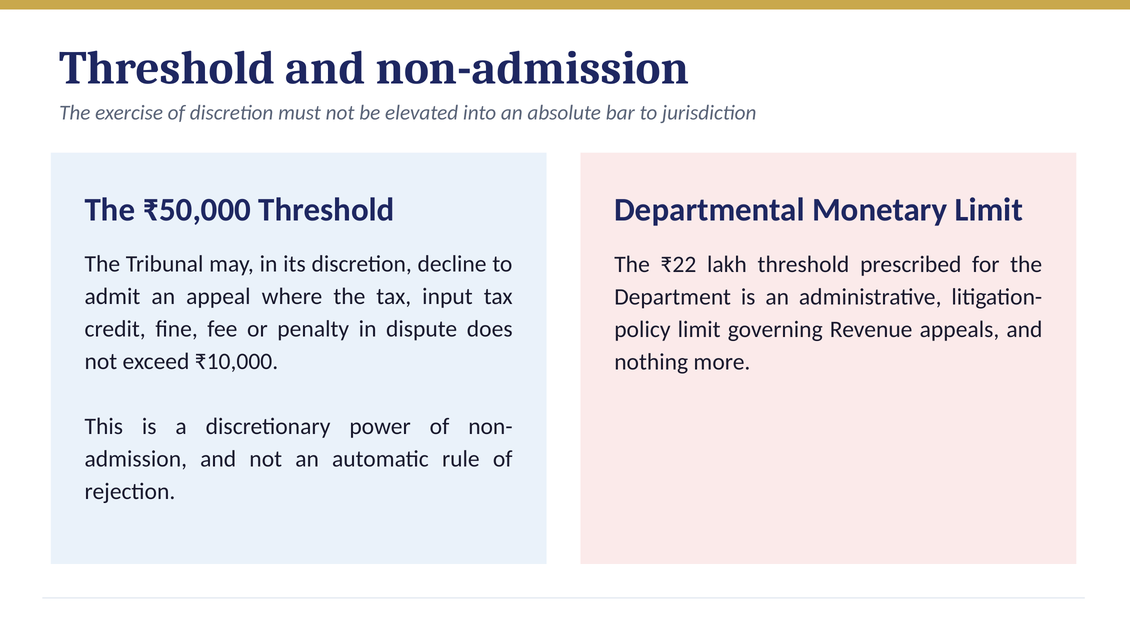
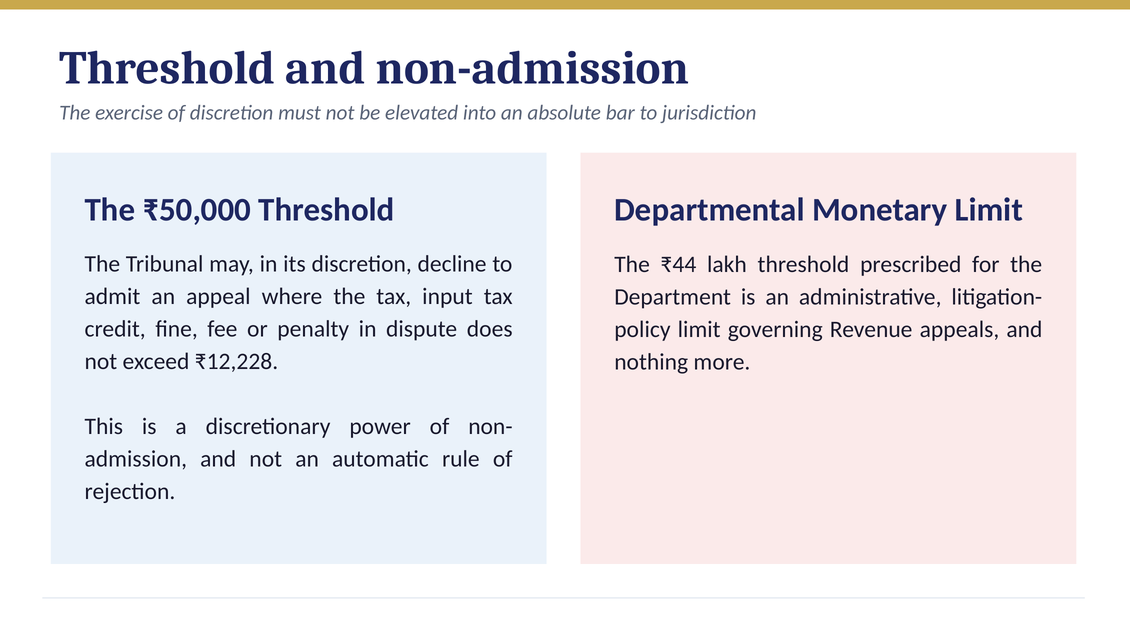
₹22: ₹22 -> ₹44
₹10,000: ₹10,000 -> ₹12,228
